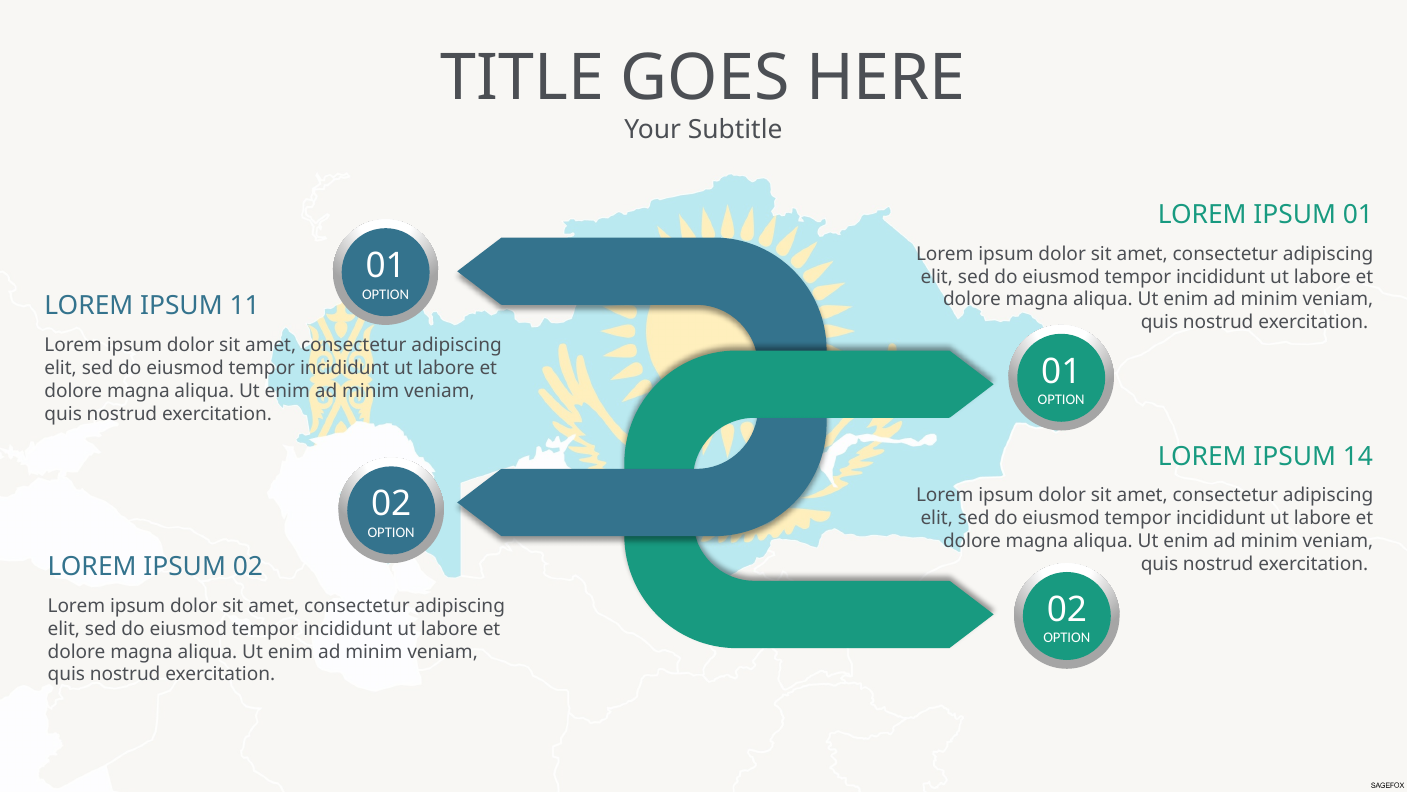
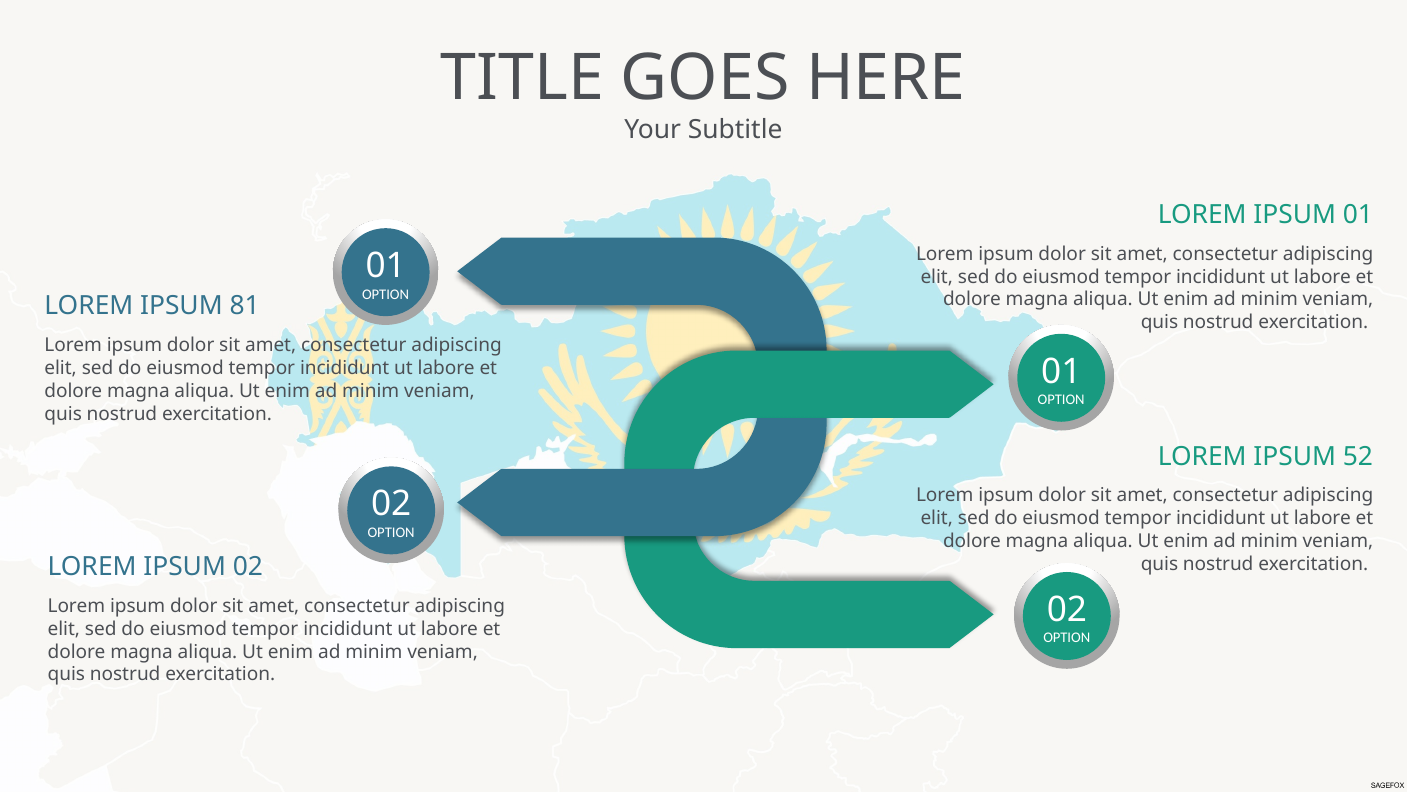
11: 11 -> 81
14: 14 -> 52
